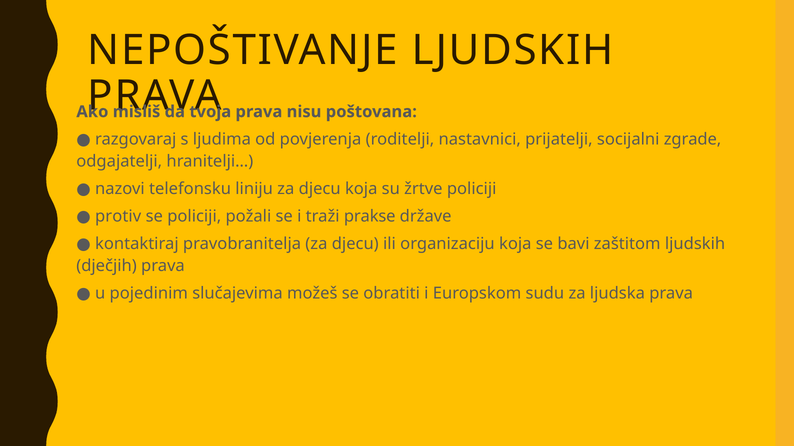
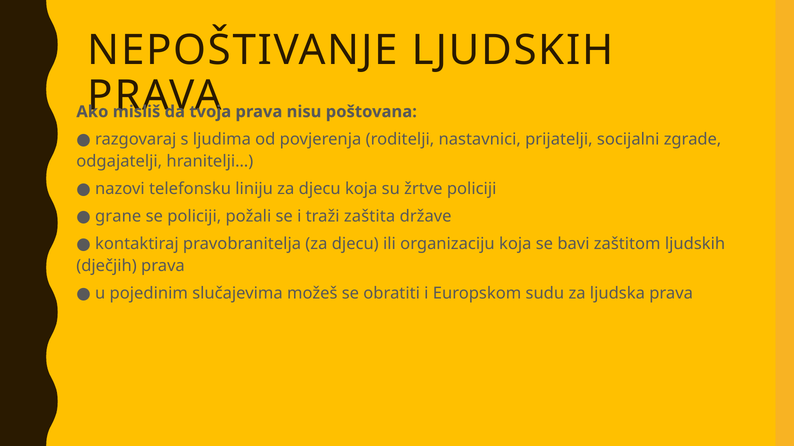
protiv: protiv -> grane
prakse: prakse -> zaštita
